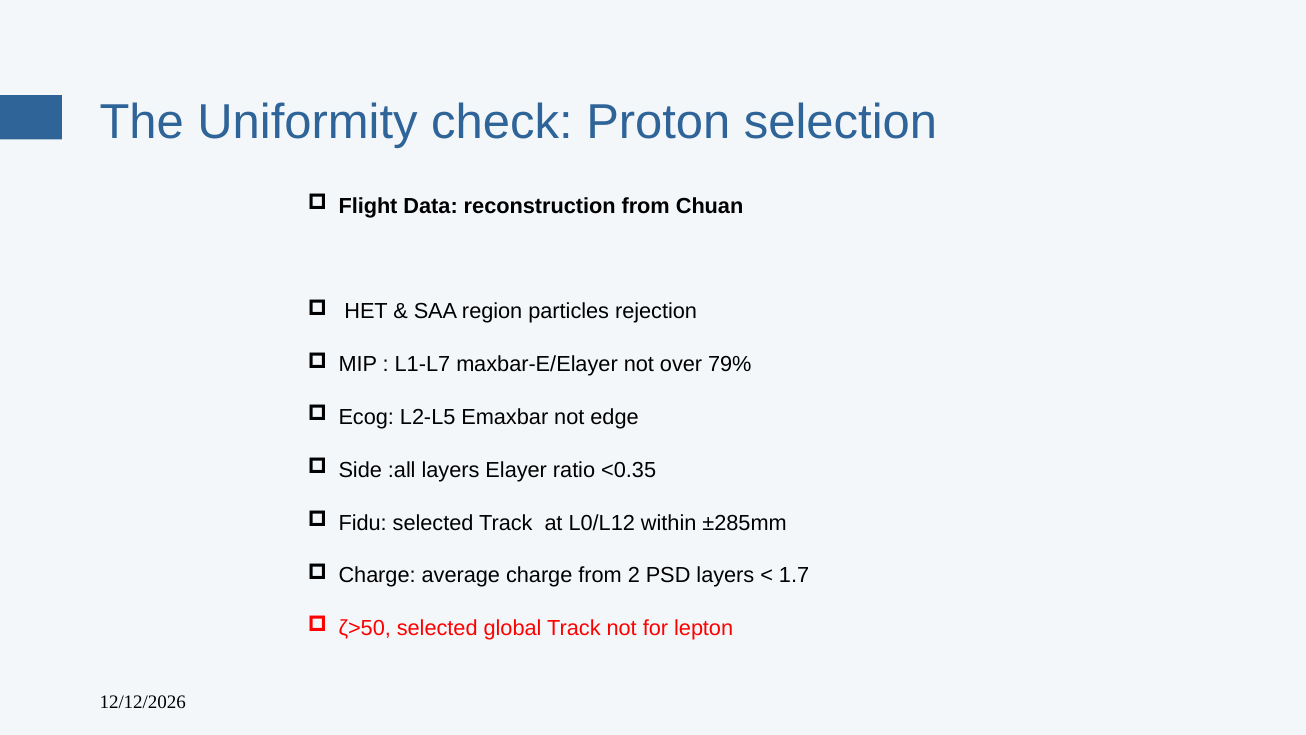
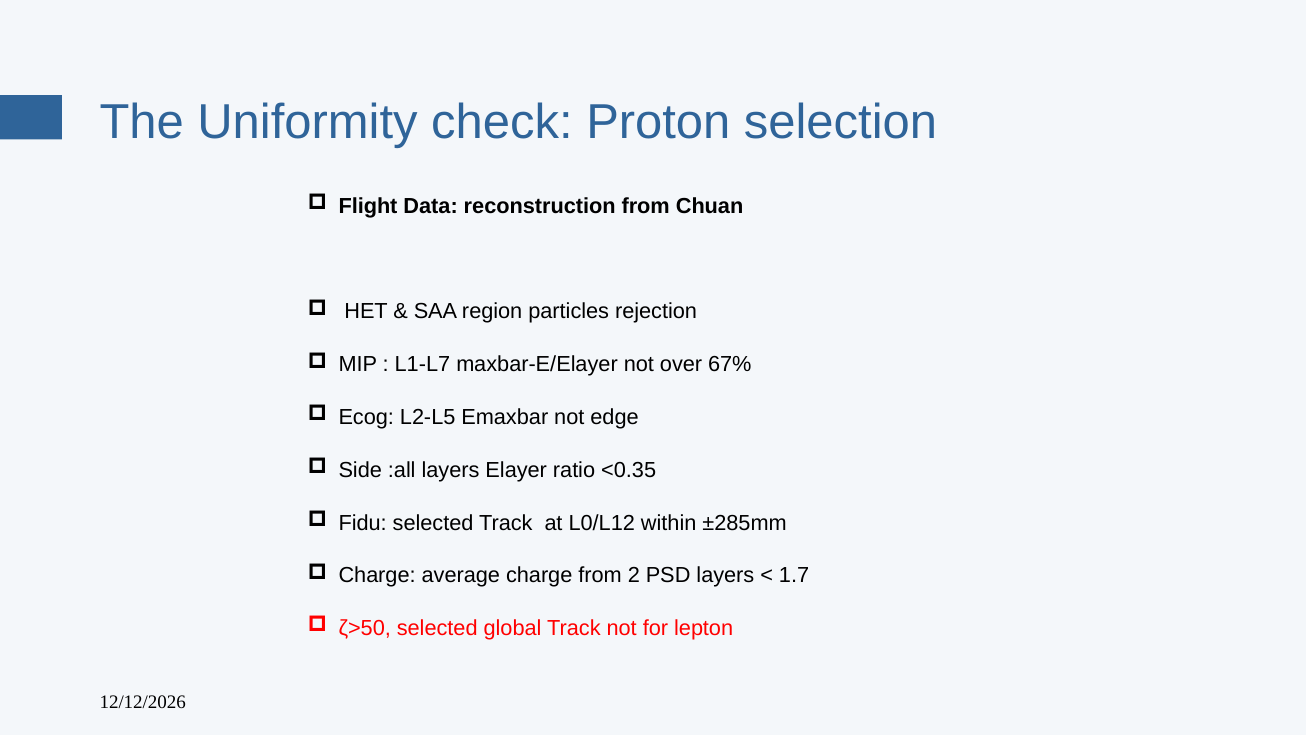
79%: 79% -> 67%
